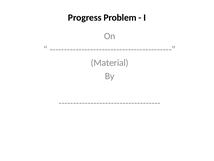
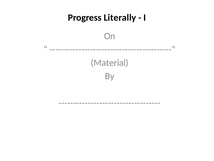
Problem: Problem -> Literally
